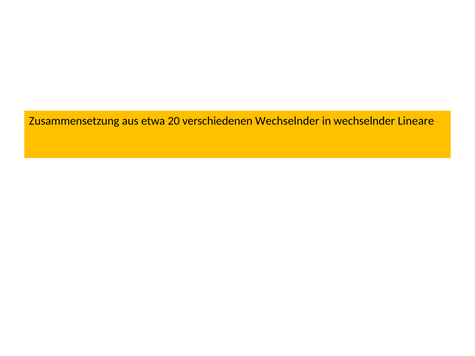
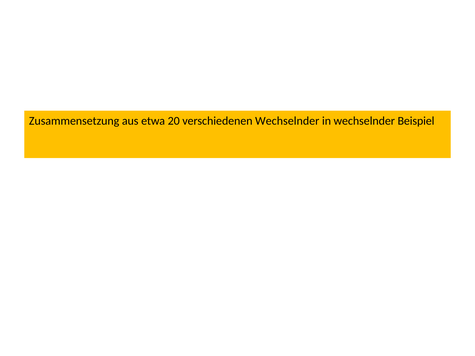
Lineare: Lineare -> Beispiel
